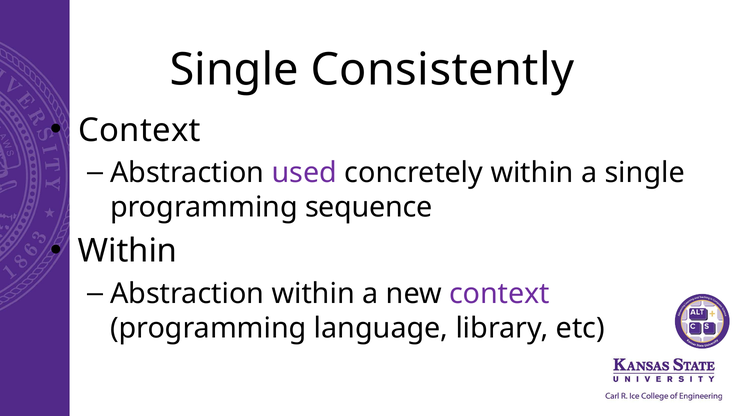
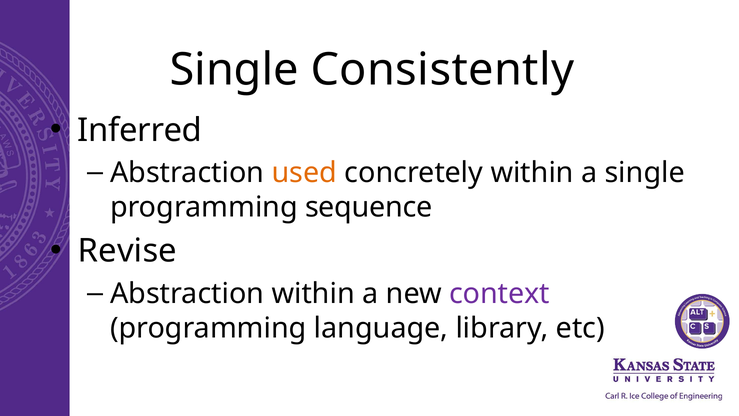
Context at (139, 130): Context -> Inferred
used colour: purple -> orange
Within at (128, 251): Within -> Revise
